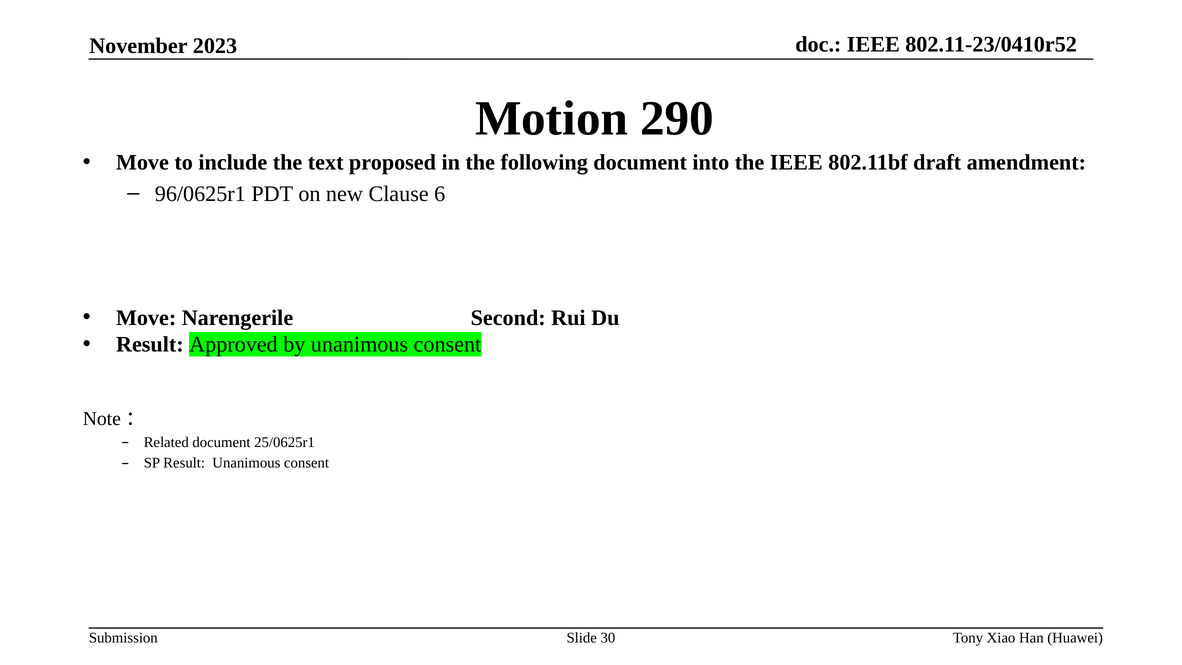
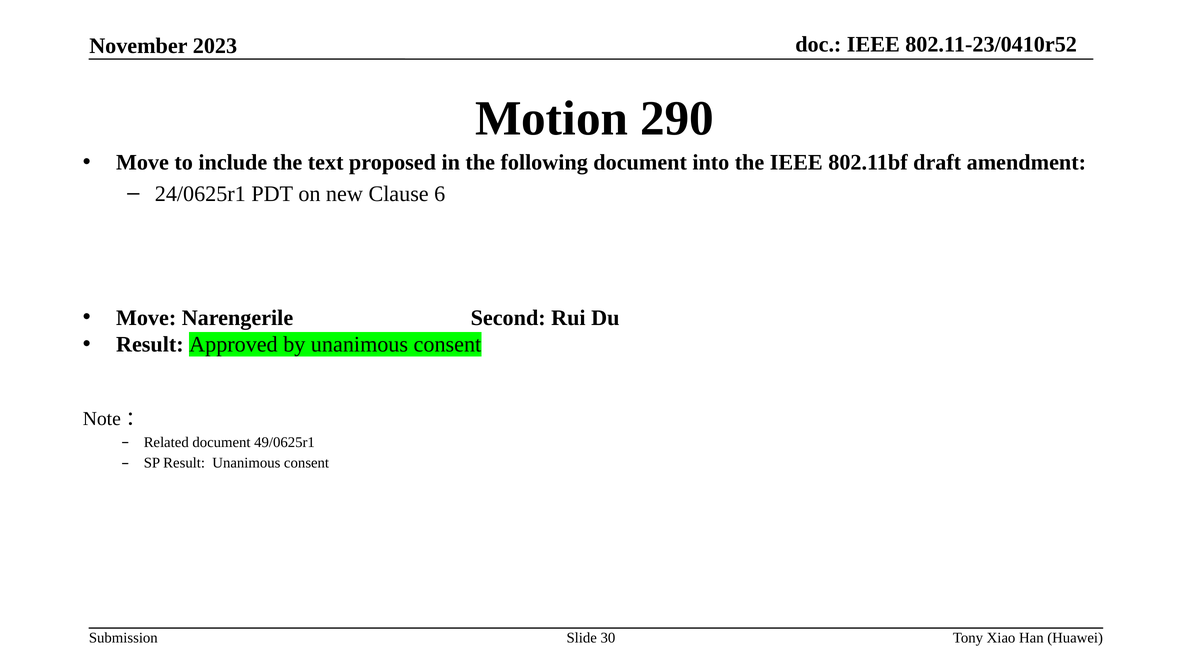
96/0625r1: 96/0625r1 -> 24/0625r1
25/0625r1: 25/0625r1 -> 49/0625r1
